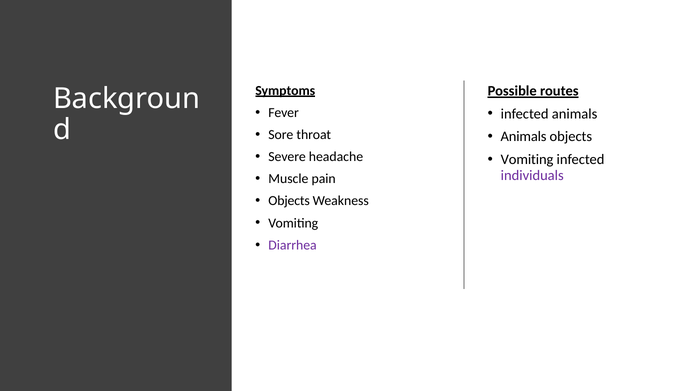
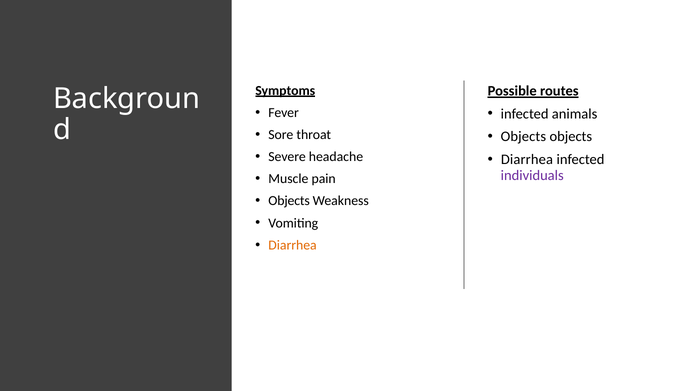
Animals at (524, 137): Animals -> Objects
Vomiting at (527, 160): Vomiting -> Diarrhea
Diarrhea at (293, 245) colour: purple -> orange
